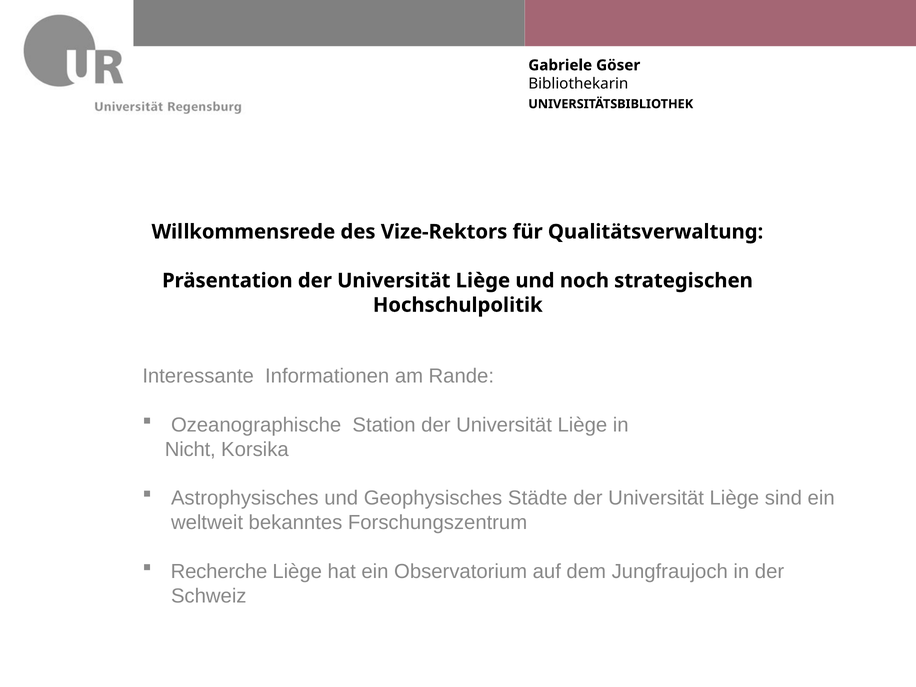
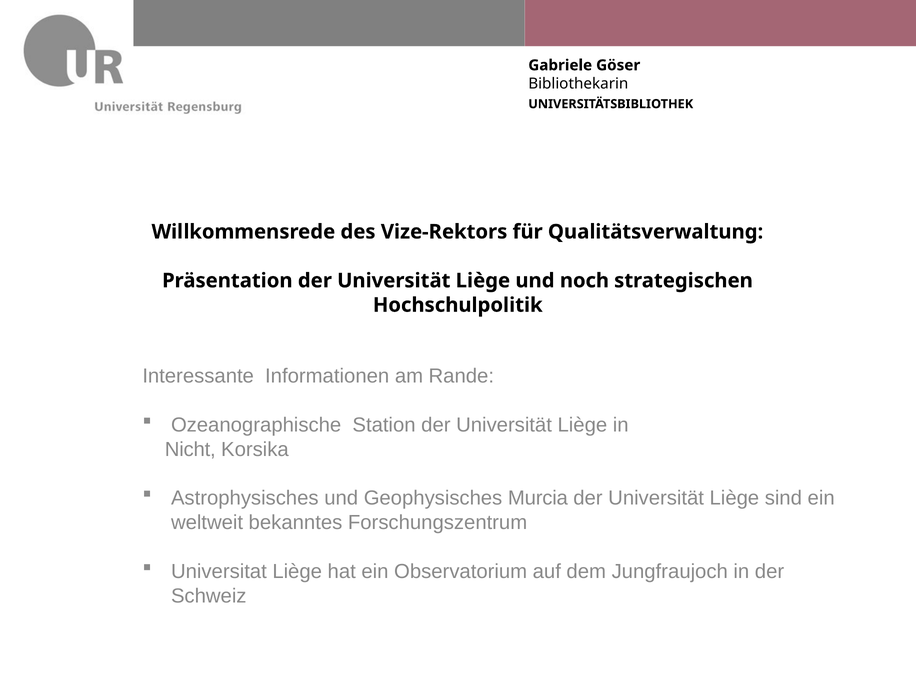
Städte: Städte -> Murcia
Recherche: Recherche -> Universitat
